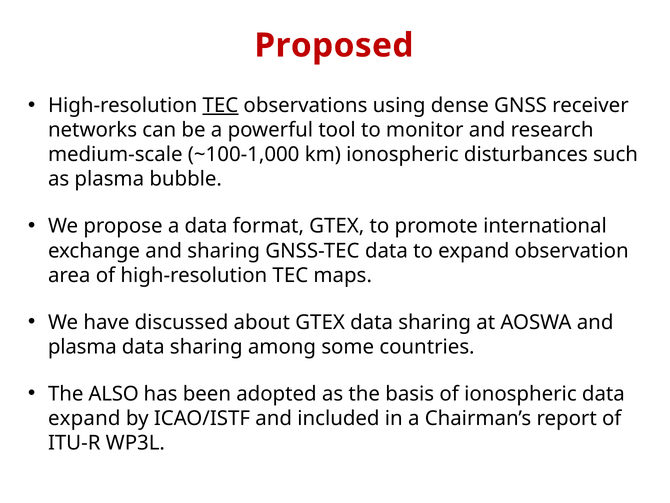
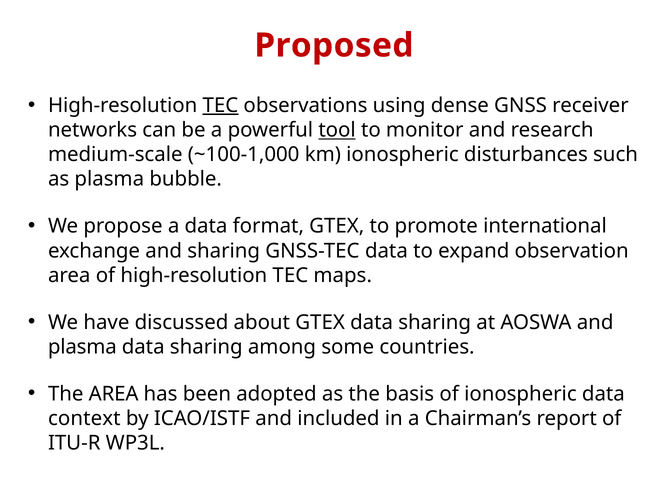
tool underline: none -> present
The ALSO: ALSO -> AREA
expand at (84, 418): expand -> context
